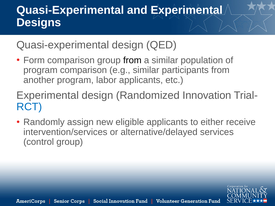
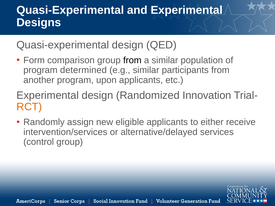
program comparison: comparison -> determined
labor: labor -> upon
RCT colour: blue -> orange
